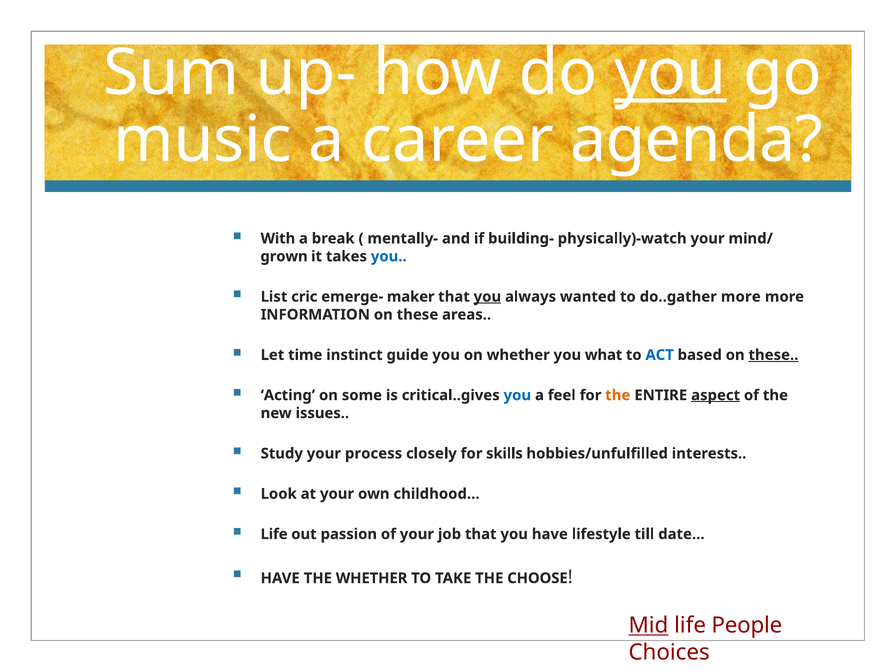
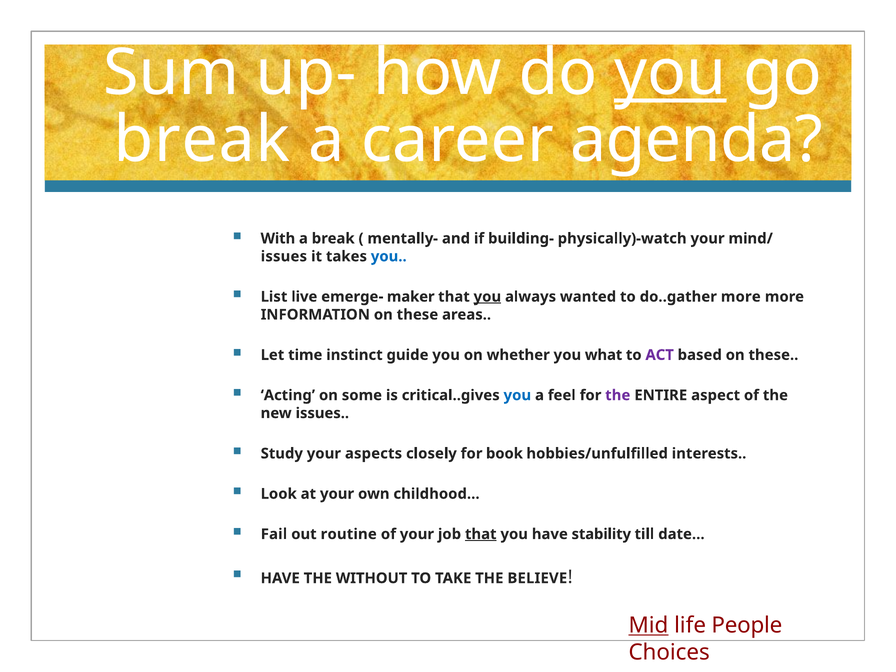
music at (203, 140): music -> break
grown at (284, 256): grown -> issues
cric: cric -> live
ACT colour: blue -> purple
these at (773, 355) underline: present -> none
the at (618, 395) colour: orange -> purple
aspect underline: present -> none
process: process -> aspects
skills: skills -> book
Life at (274, 534): Life -> Fail
passion: passion -> routine
that at (481, 534) underline: none -> present
lifestyle: lifestyle -> stability
THE WHETHER: WHETHER -> WITHOUT
CHOOSE: CHOOSE -> BELIEVE
